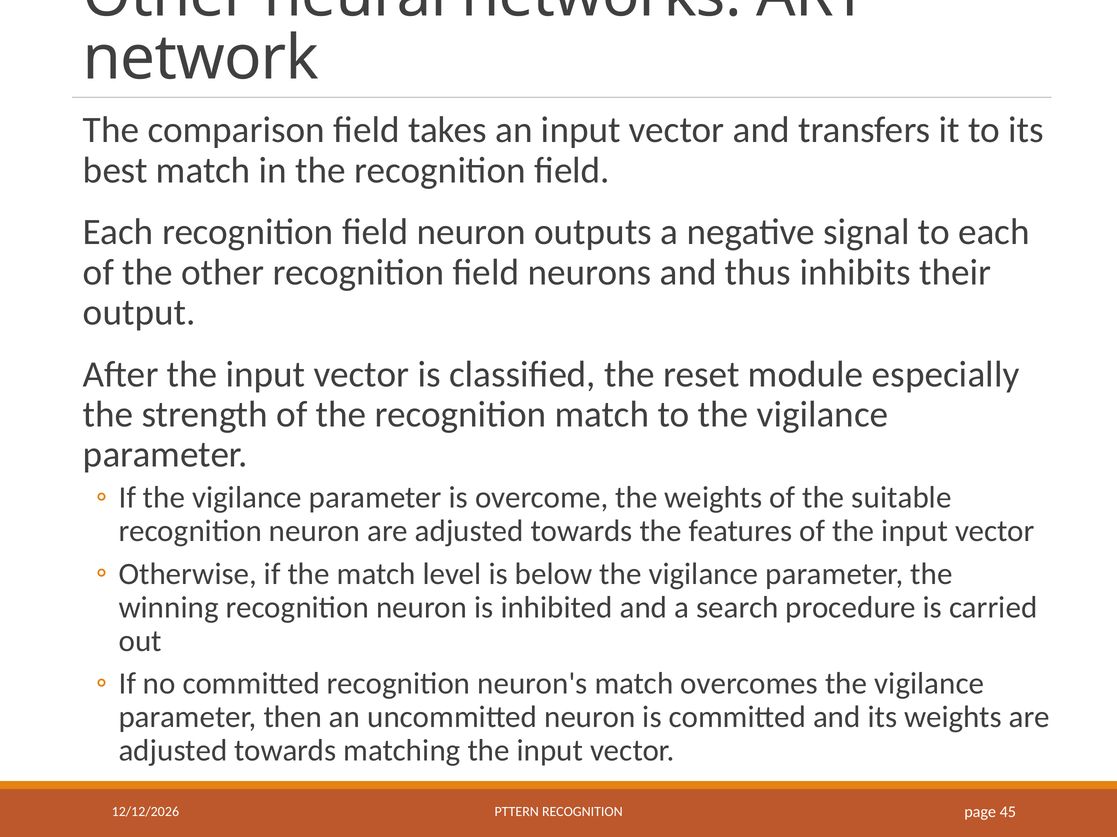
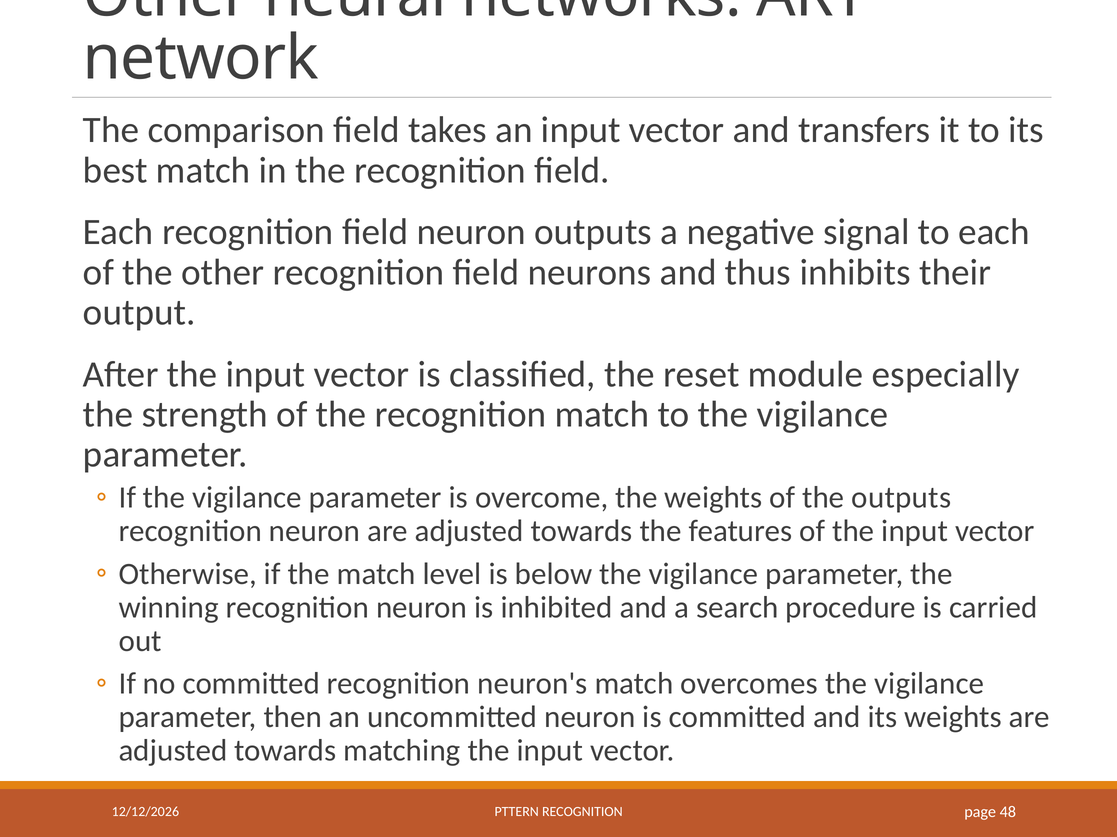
the suitable: suitable -> outputs
45: 45 -> 48
